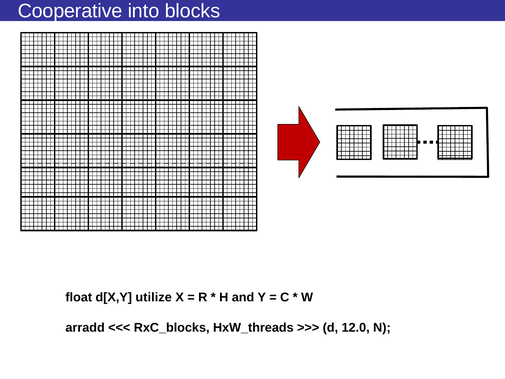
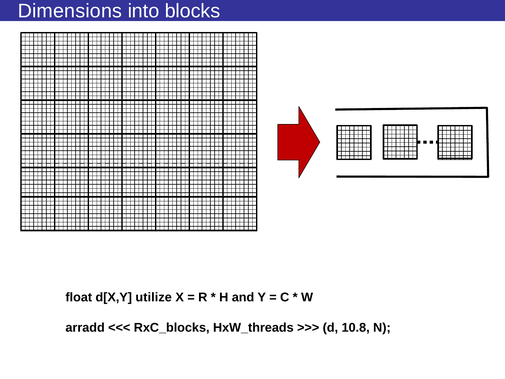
Cooperative: Cooperative -> Dimensions
12.0: 12.0 -> 10.8
